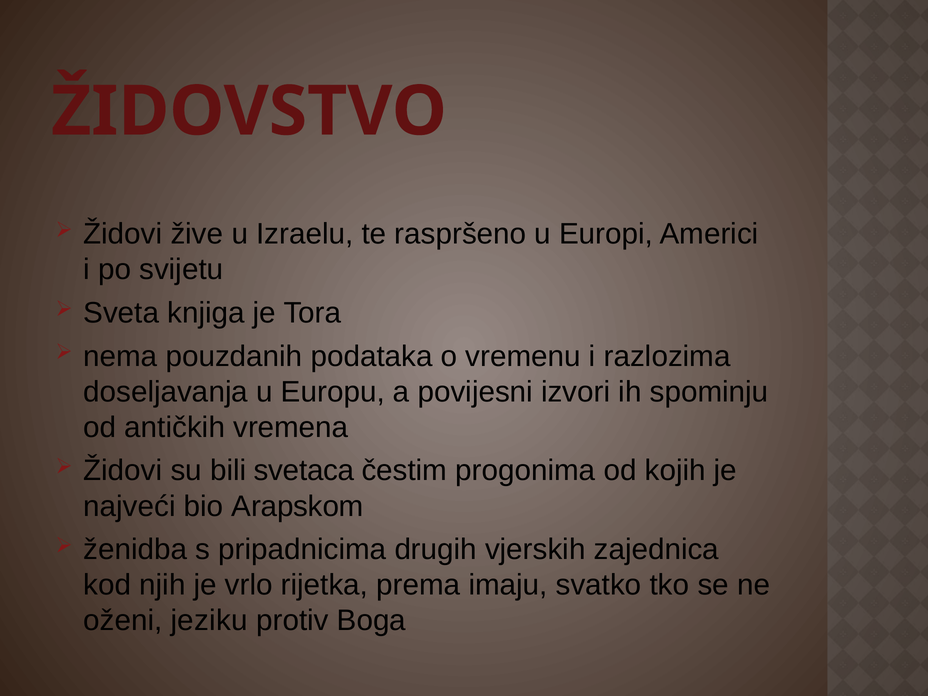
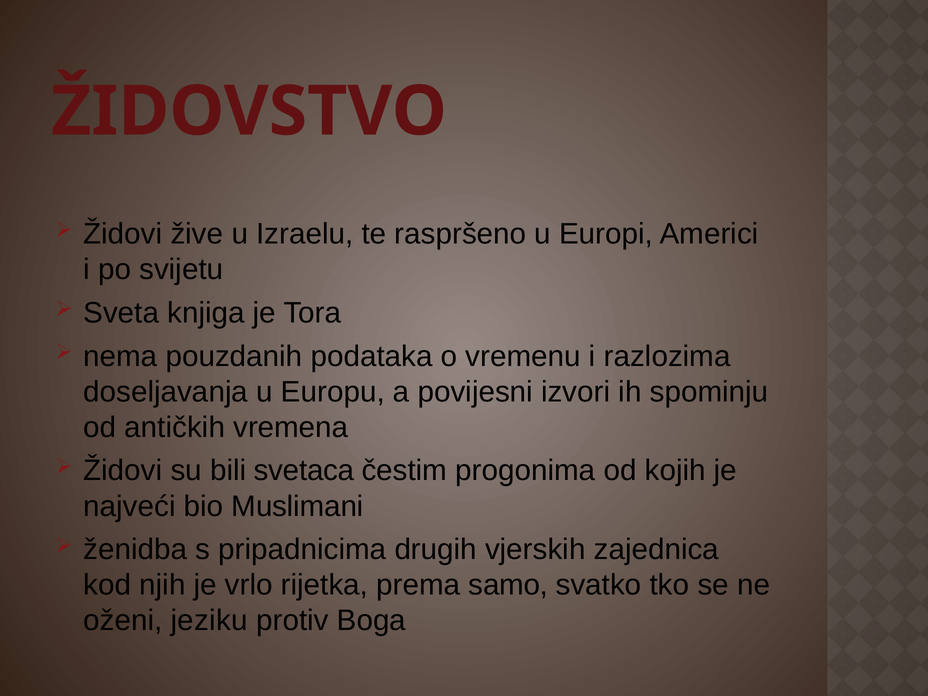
Arapskom: Arapskom -> Muslimani
imaju: imaju -> samo
